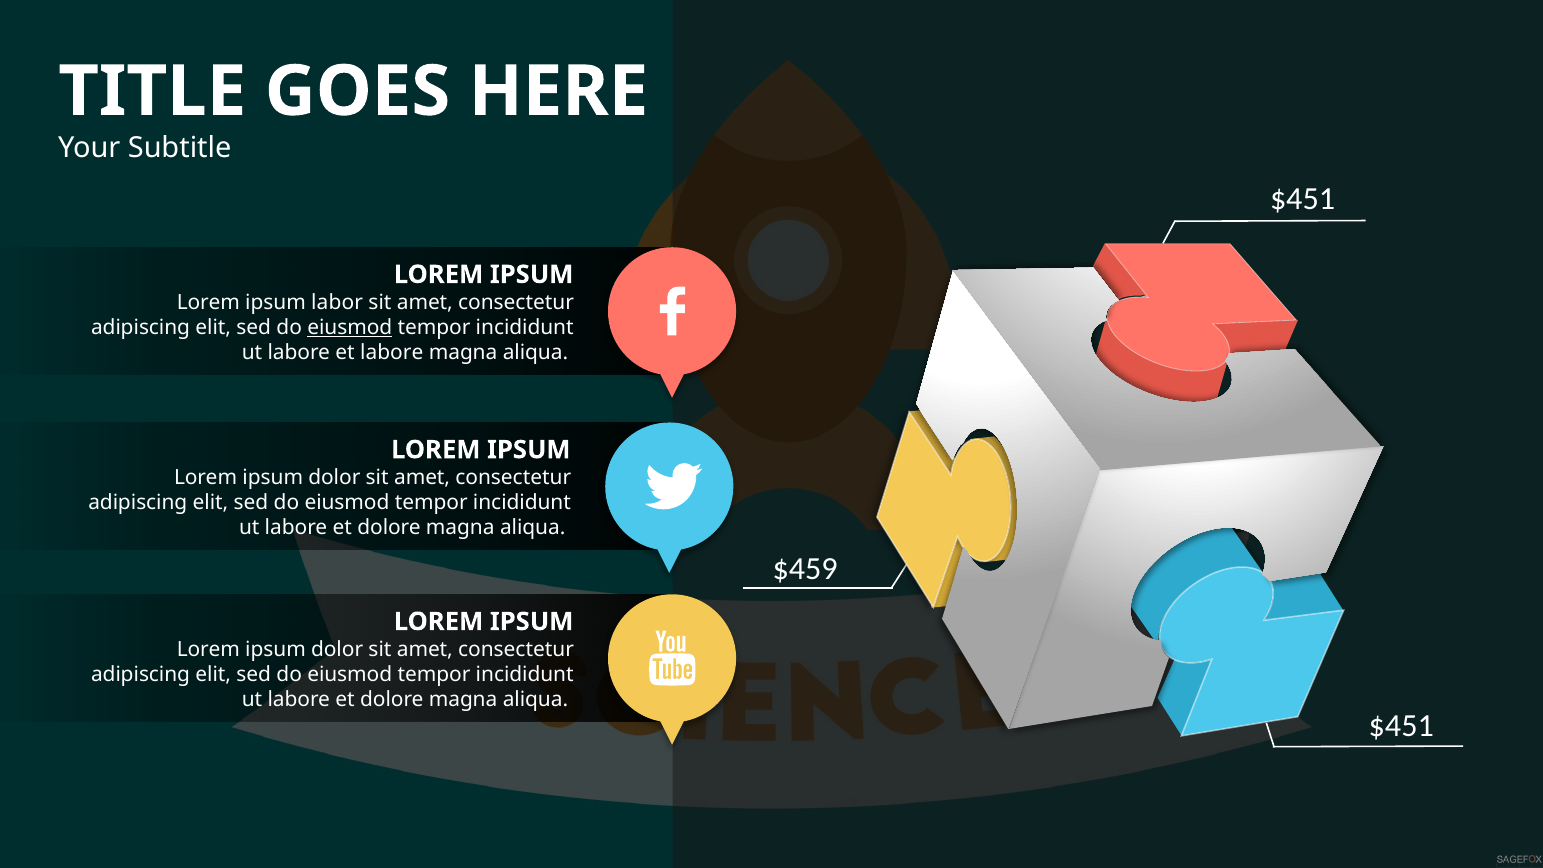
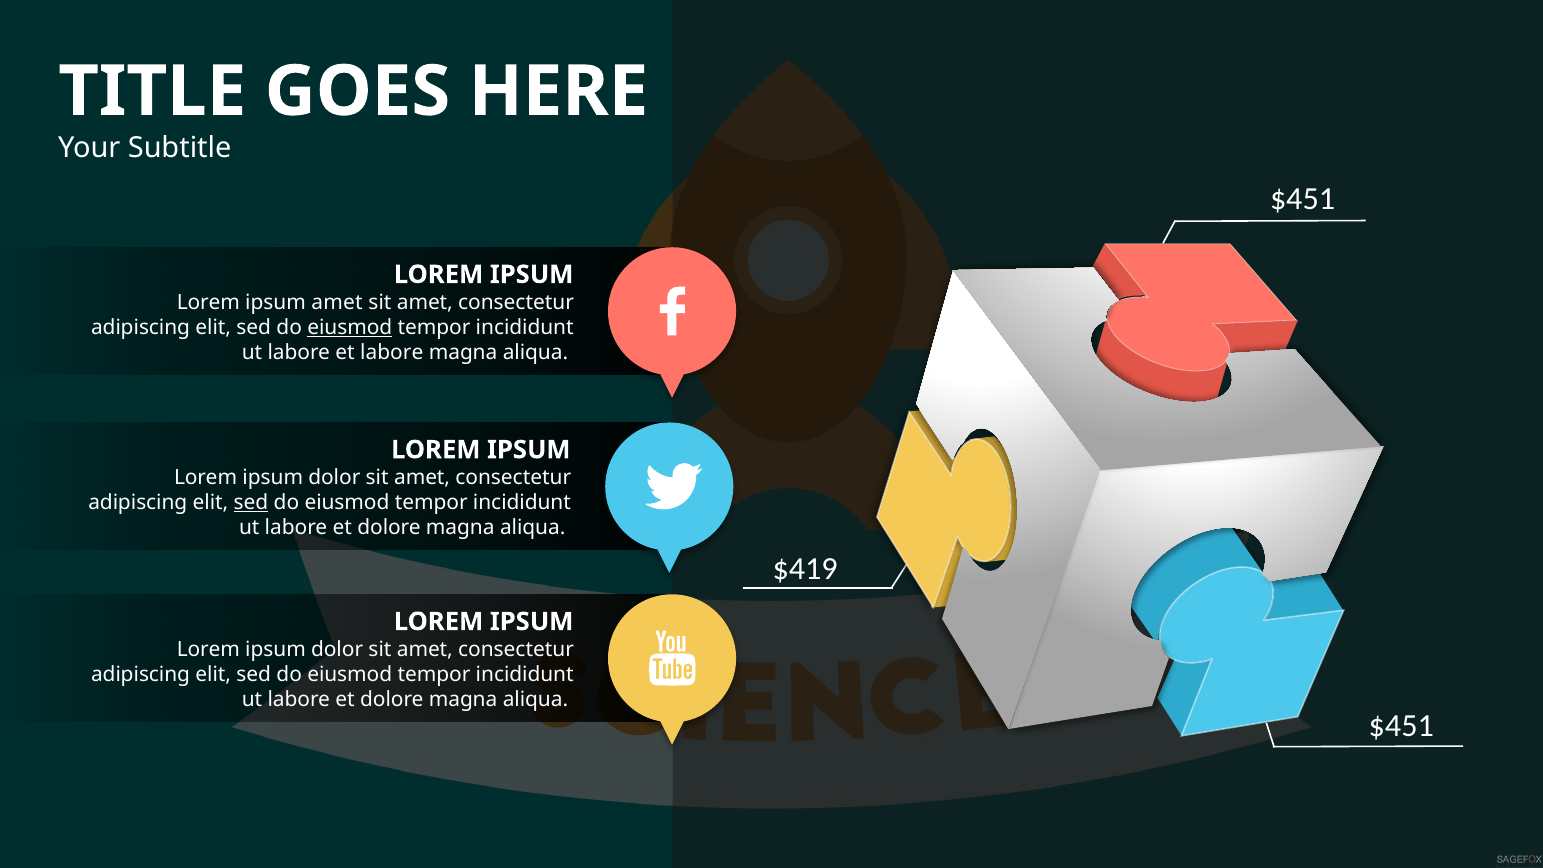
ipsum labor: labor -> amet
sed at (251, 503) underline: none -> present
$459: $459 -> $419
